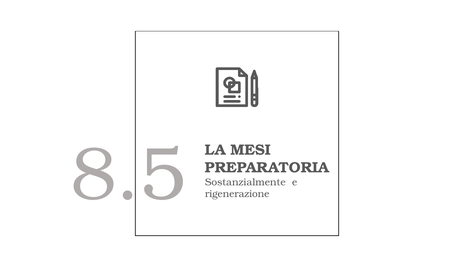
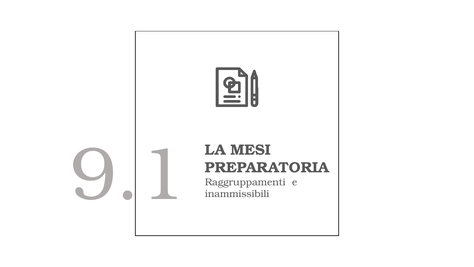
8.5: 8.5 -> 9.1
Sostanzialmente: Sostanzialmente -> Raggruppamenti
rigenerazione: rigenerazione -> inammissibili
